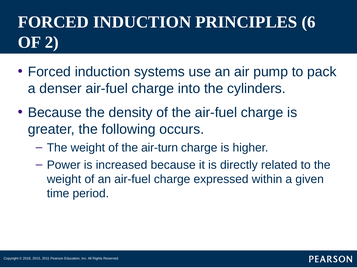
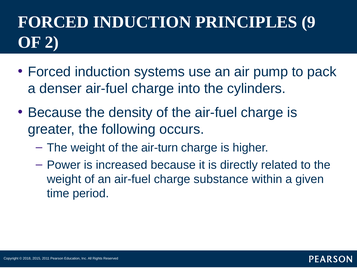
6: 6 -> 9
expressed: expressed -> substance
